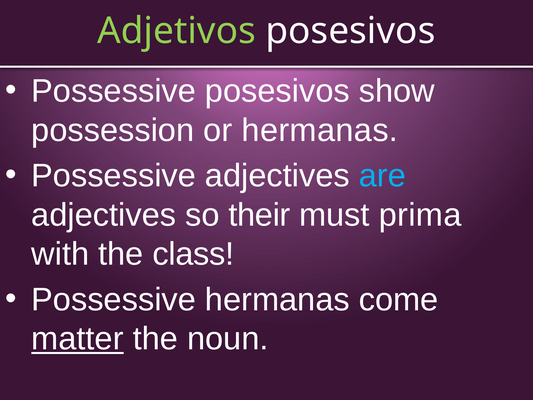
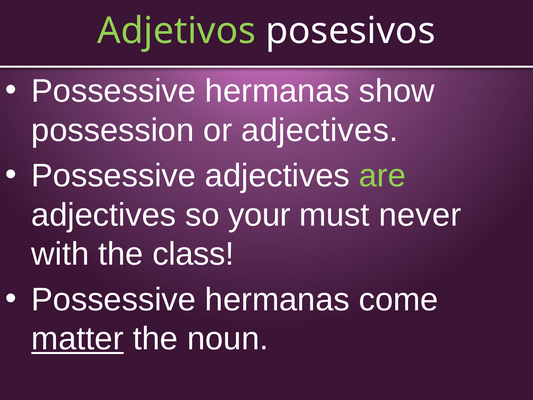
posesivos at (277, 91): posesivos -> hermanas
or hermanas: hermanas -> adjectives
are colour: light blue -> light green
their: their -> your
prima: prima -> never
